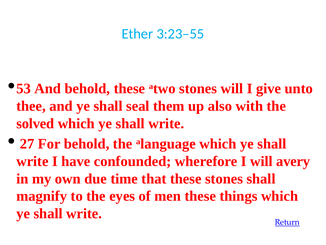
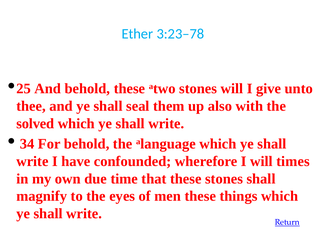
3:23–55: 3:23–55 -> 3:23–78
53: 53 -> 25
27: 27 -> 34
avery: avery -> times
